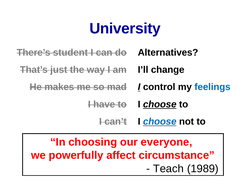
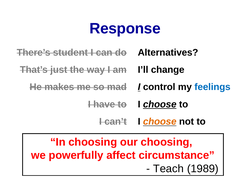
University: University -> Response
choose at (160, 121) colour: blue -> orange
our everyone: everyone -> choosing
